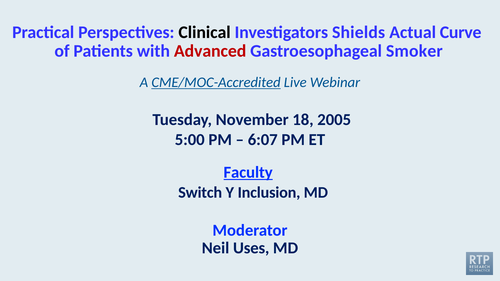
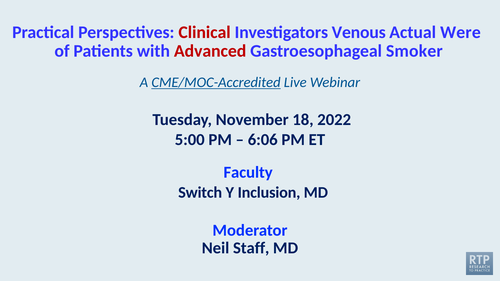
Clinical colour: black -> red
Shields: Shields -> Venous
Curve: Curve -> Were
2005: 2005 -> 2022
6:07: 6:07 -> 6:06
Faculty underline: present -> none
Uses: Uses -> Staff
